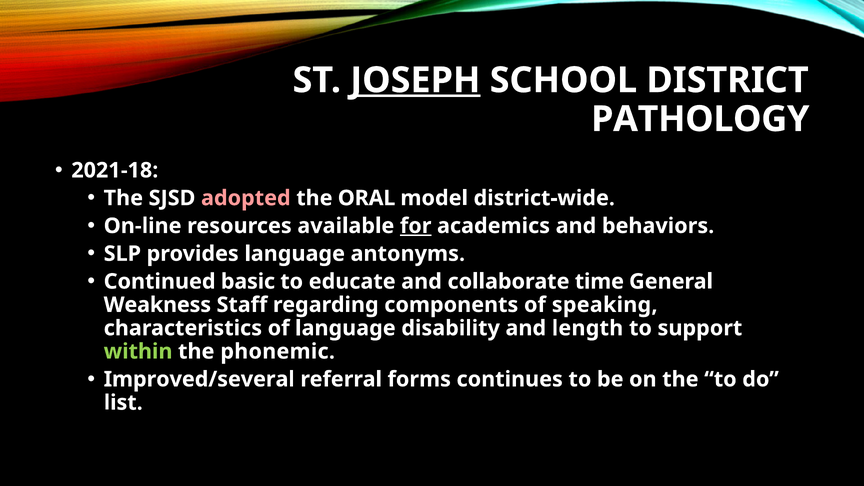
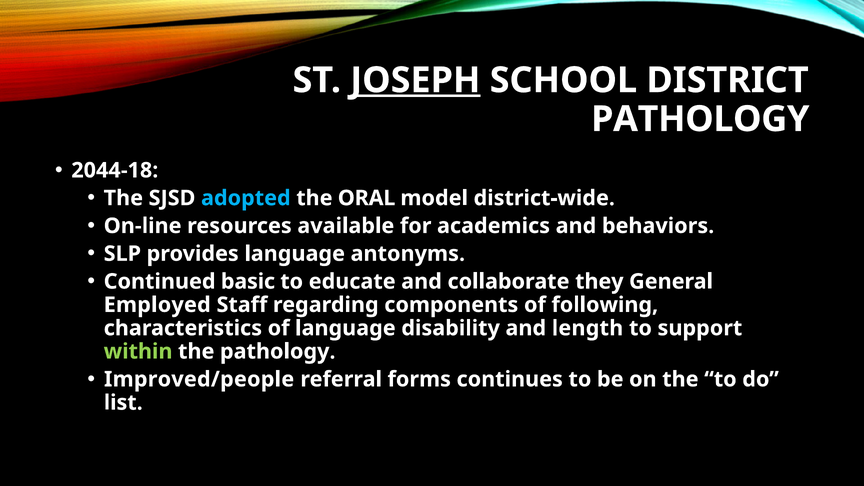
2021-18: 2021-18 -> 2044-18
adopted colour: pink -> light blue
for underline: present -> none
time: time -> they
Weakness: Weakness -> Employed
speaking: speaking -> following
the phonemic: phonemic -> pathology
Improved/several: Improved/several -> Improved/people
